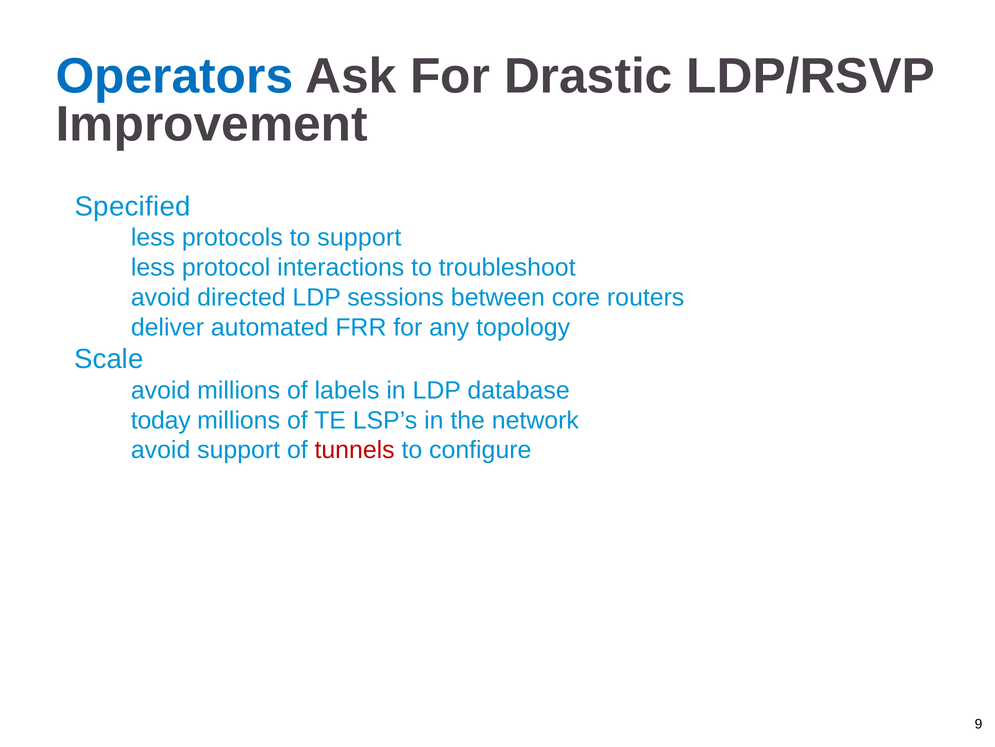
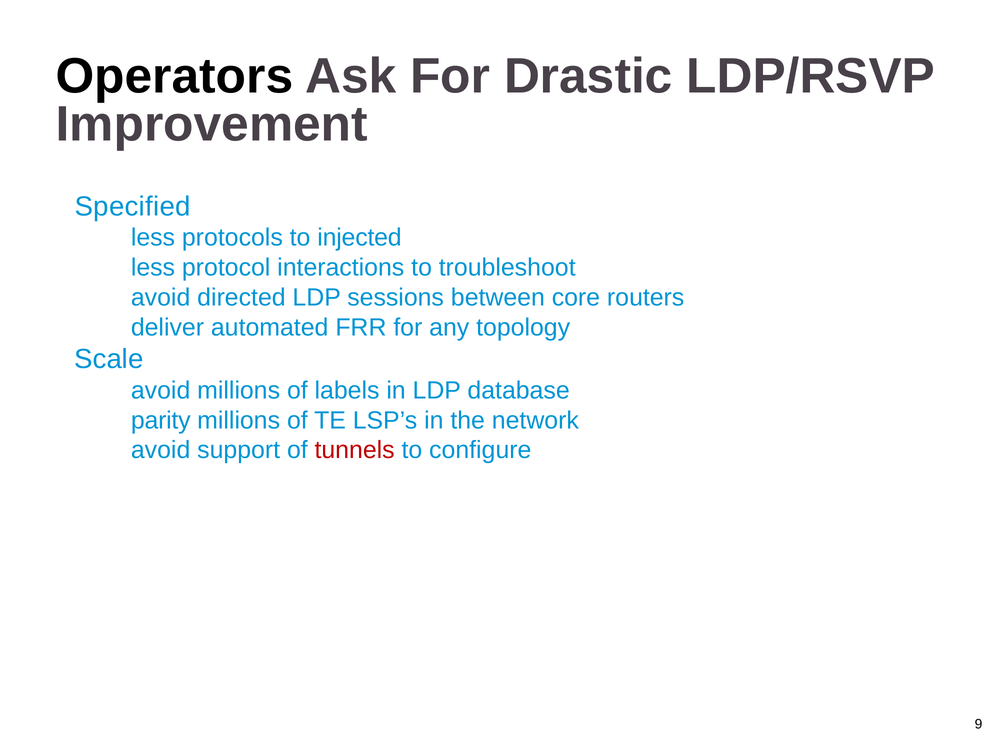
Operators colour: blue -> black
to support: support -> injected
today: today -> parity
